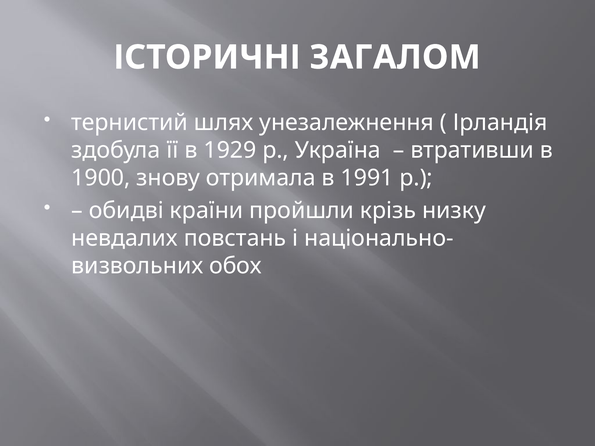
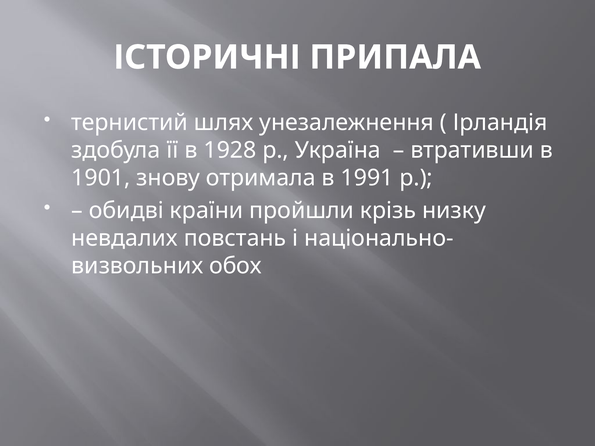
ЗАГАЛОМ: ЗАГАЛОМ -> ПРИПАЛА
1929: 1929 -> 1928
1900: 1900 -> 1901
